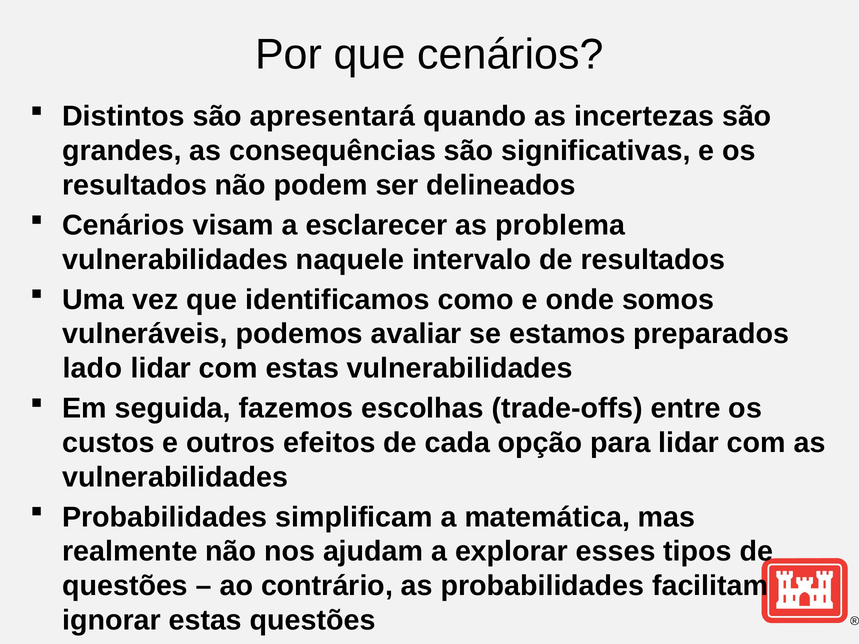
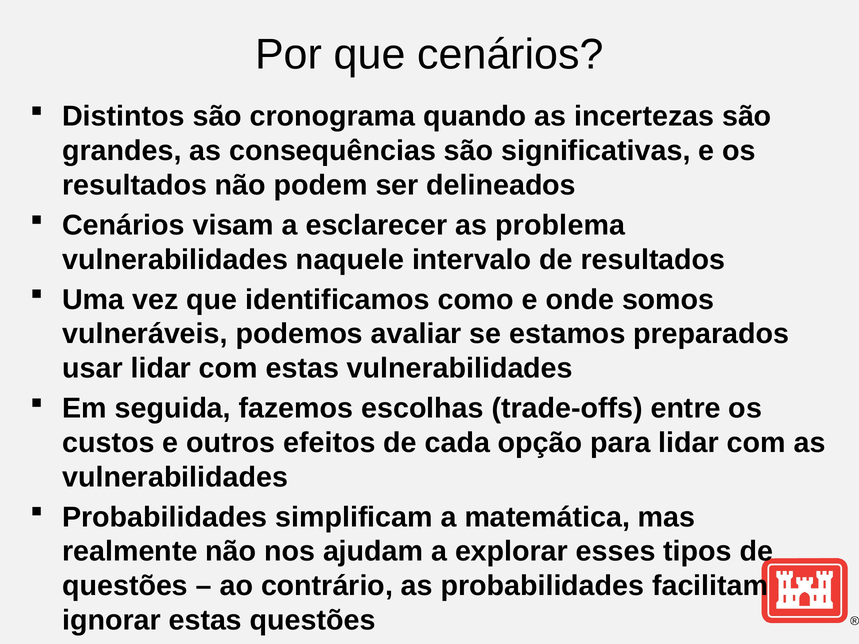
apresentará: apresentará -> cronograma
lado: lado -> usar
